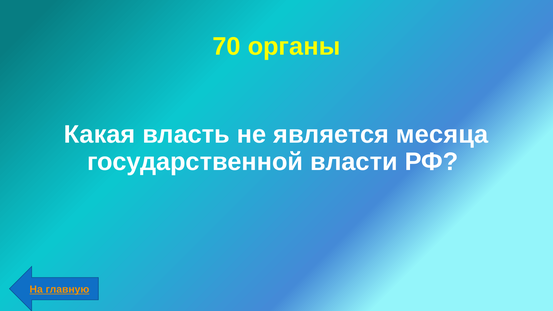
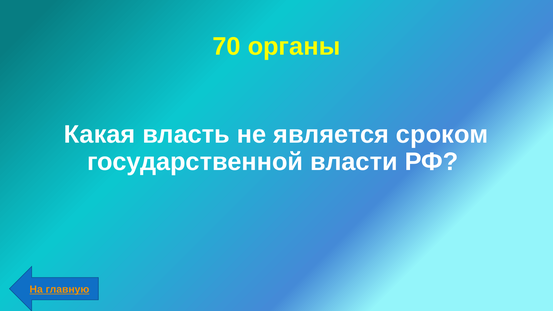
месяца: месяца -> сроком
